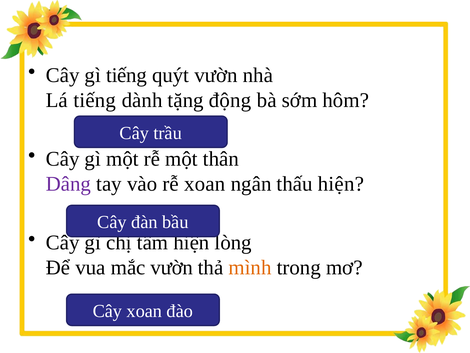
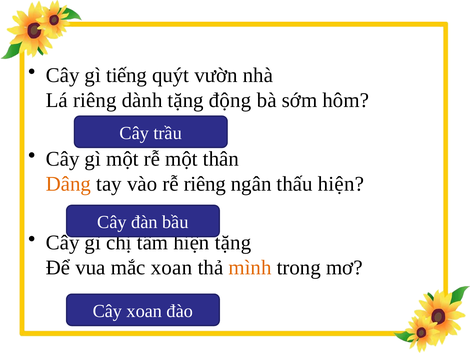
Lá tiếng: tiếng -> riêng
Dâng colour: purple -> orange
rễ xoan: xoan -> riêng
lòng at (233, 242): lòng -> tặng
mắc vườn: vườn -> xoan
